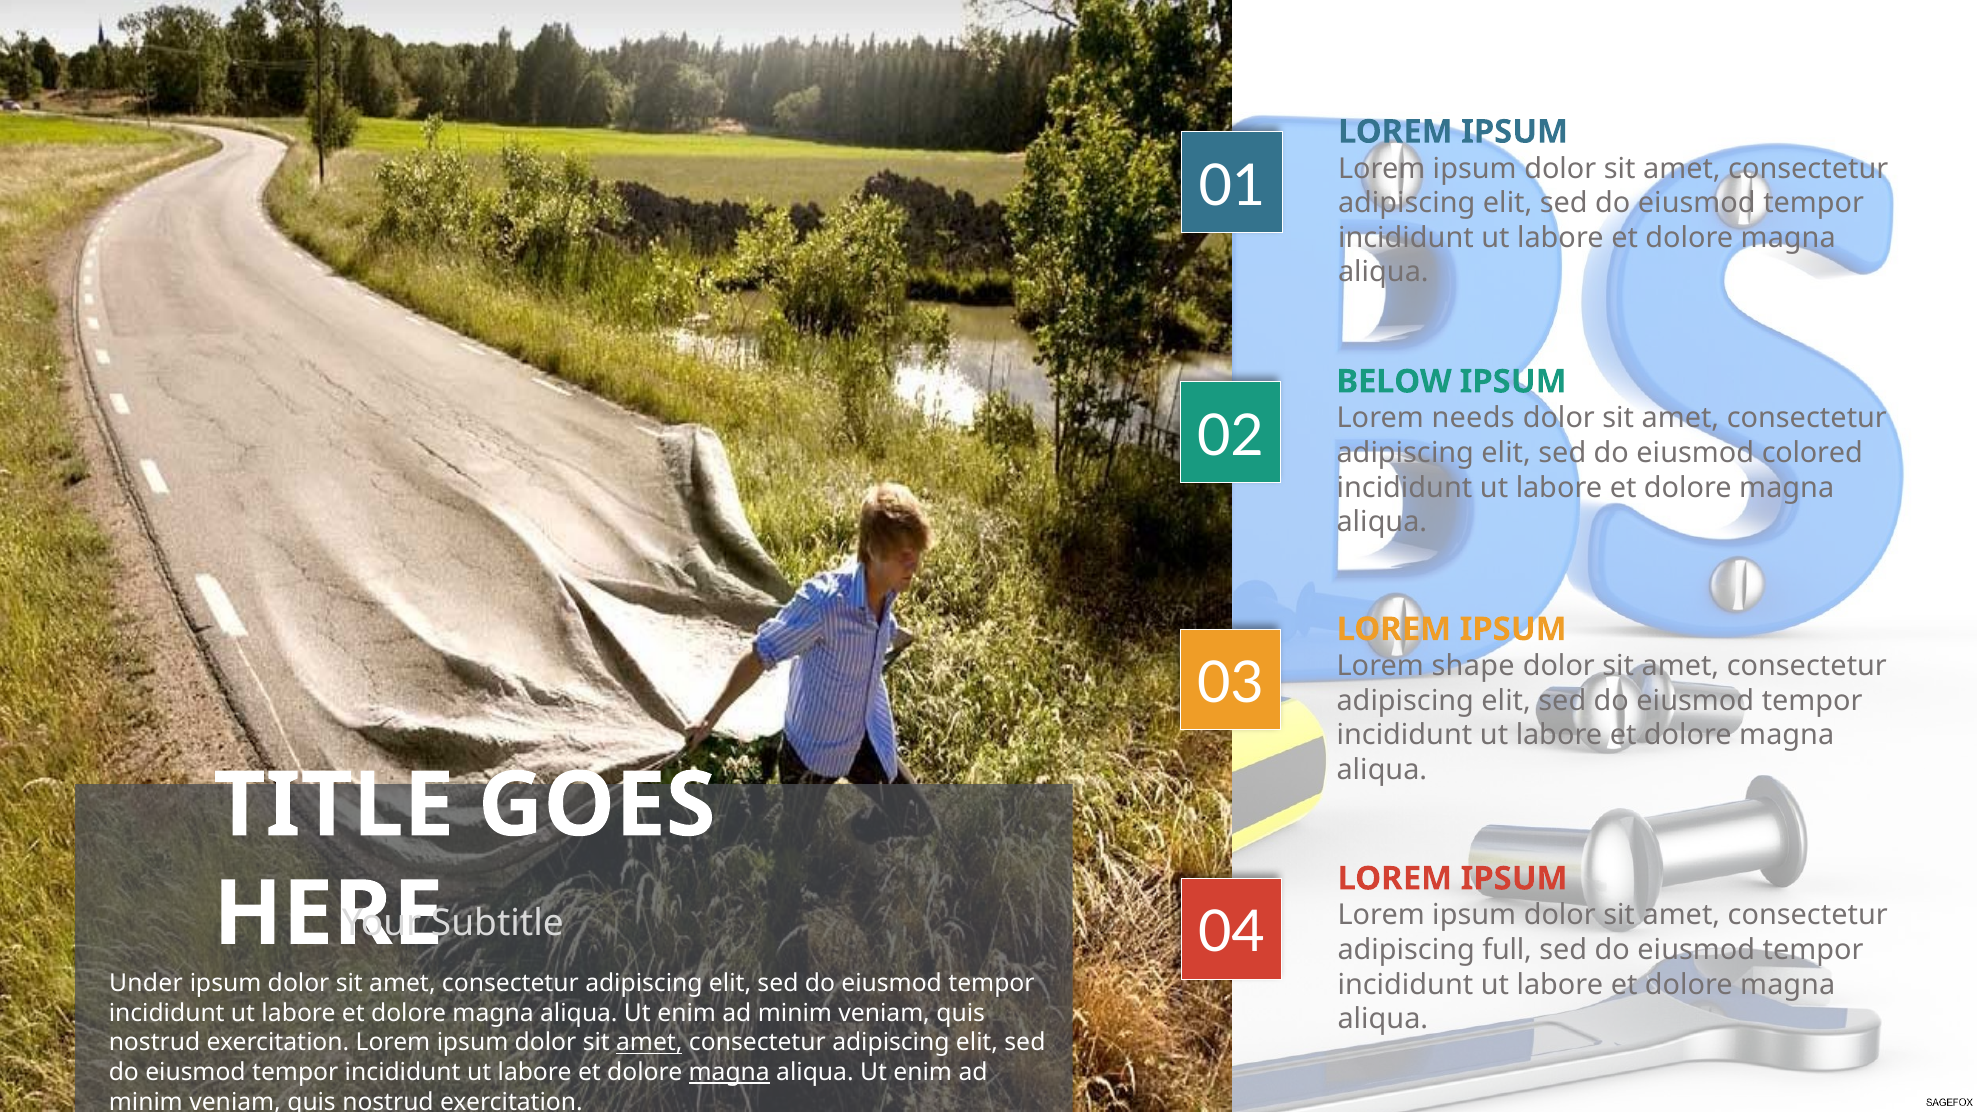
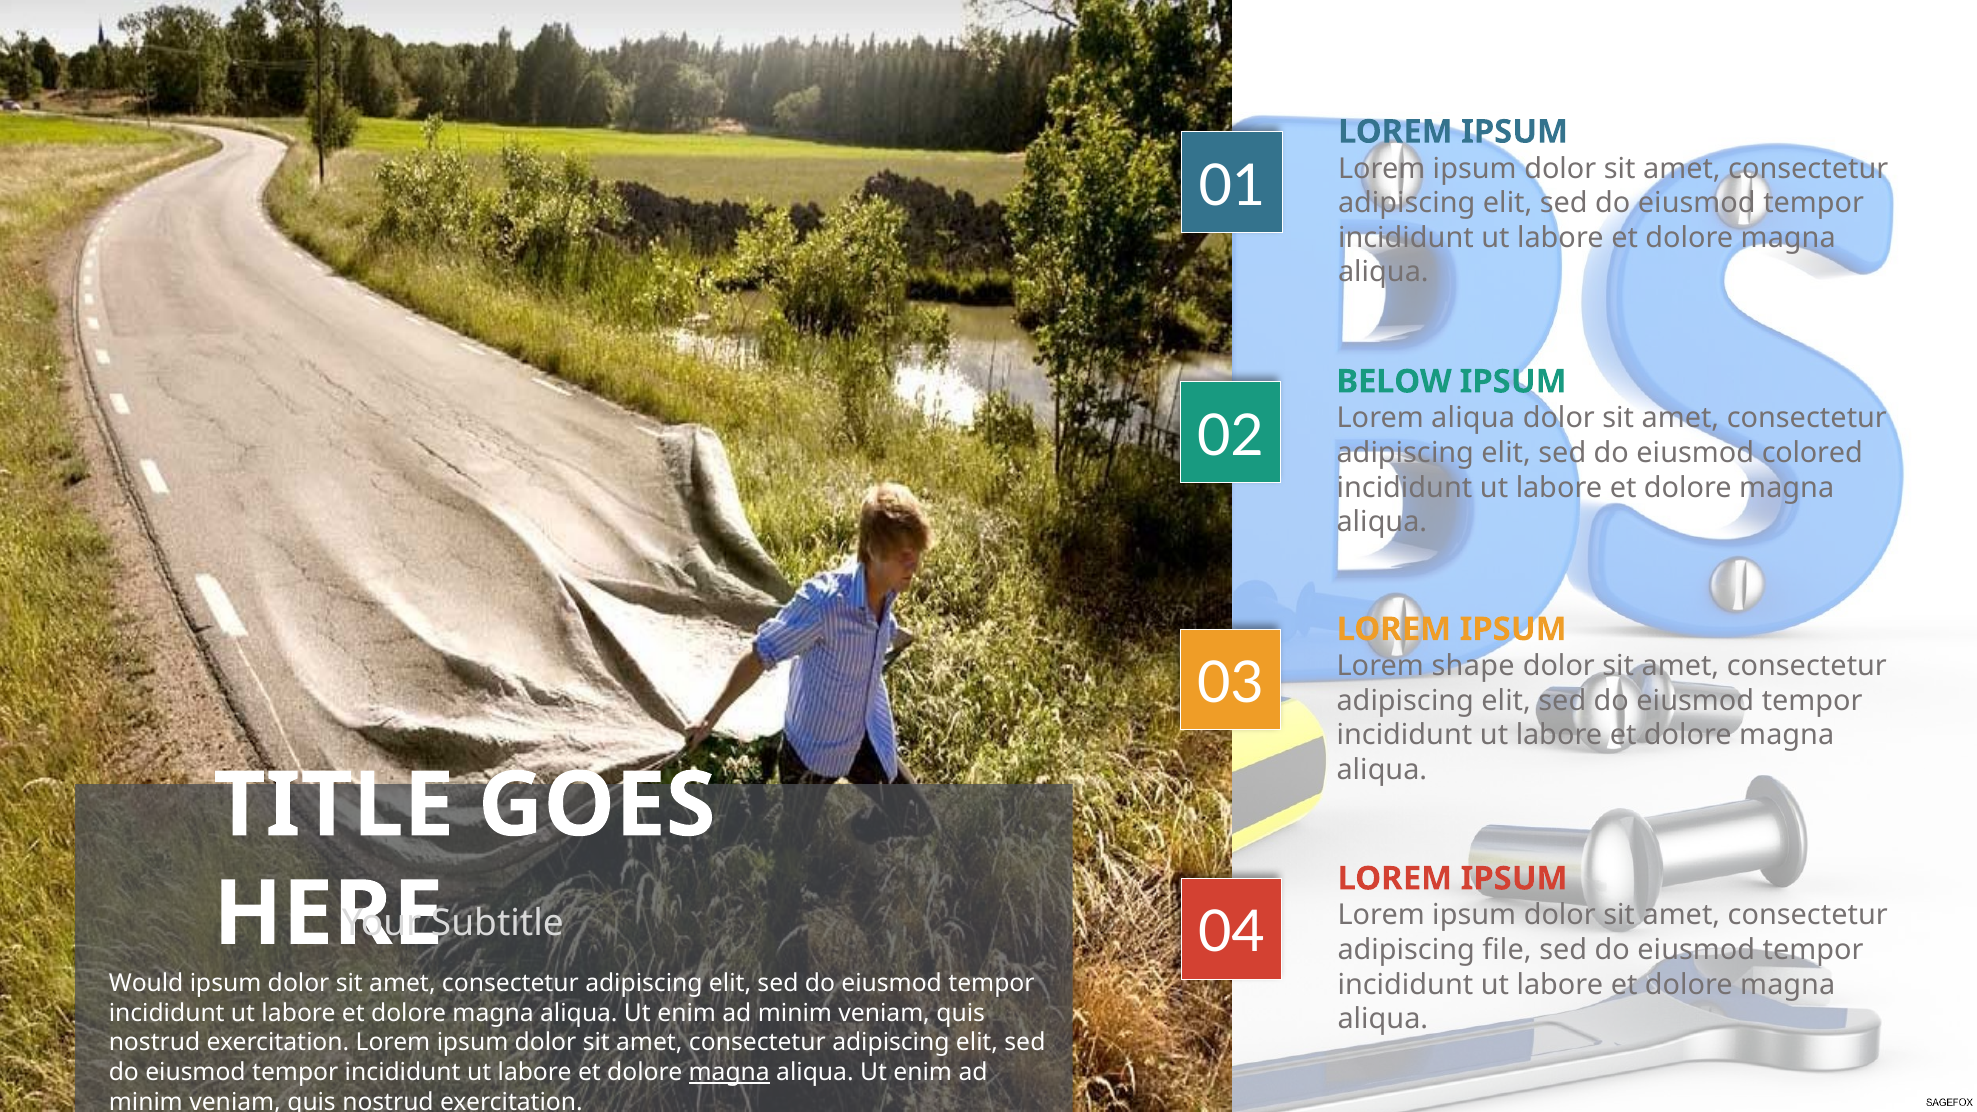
Lorem needs: needs -> aliqua
full: full -> file
Under: Under -> Would
amet at (649, 1043) underline: present -> none
